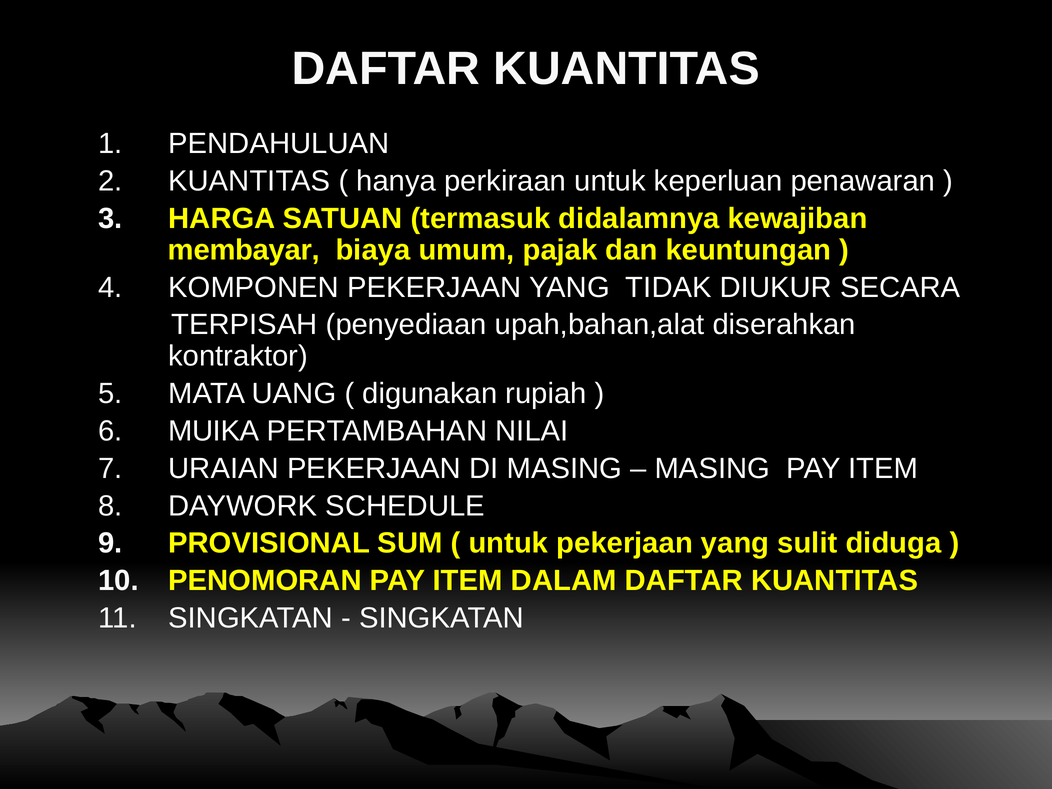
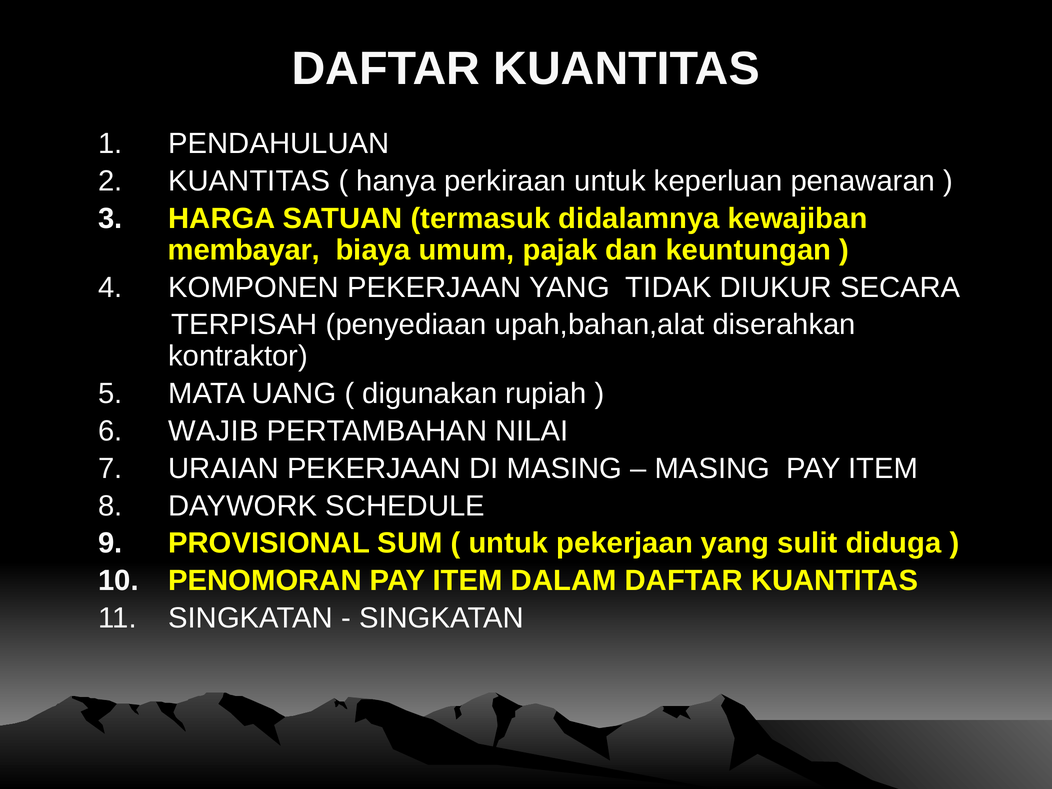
MUIKA: MUIKA -> WAJIB
